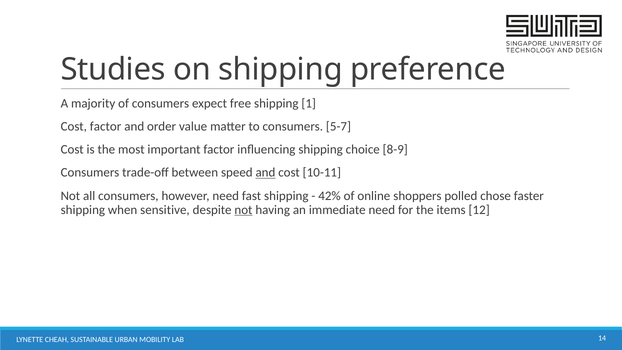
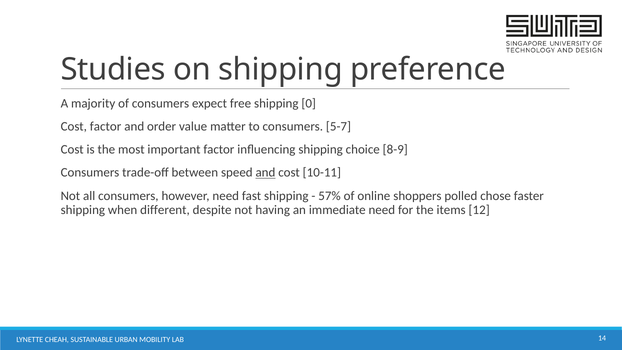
1: 1 -> 0
42%: 42% -> 57%
sensitive: sensitive -> different
not at (243, 210) underline: present -> none
